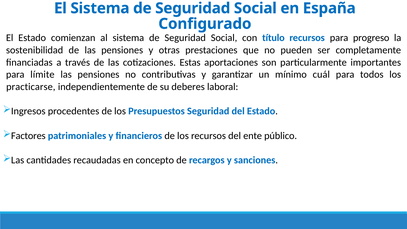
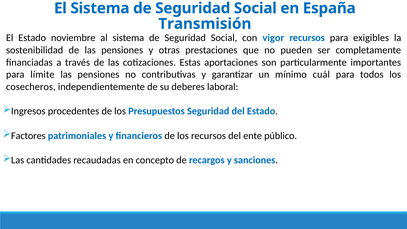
Configurado: Configurado -> Transmisión
comienzan: comienzan -> noviembre
título: título -> vigor
progreso: progreso -> exigibles
practicarse: practicarse -> cosecheros
